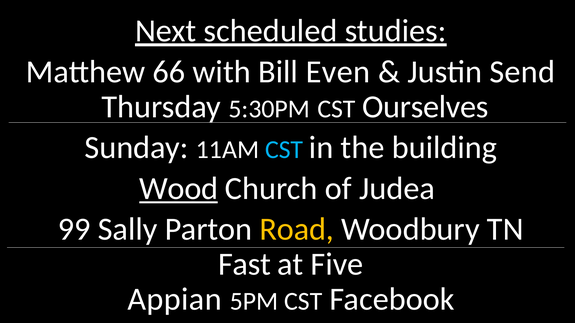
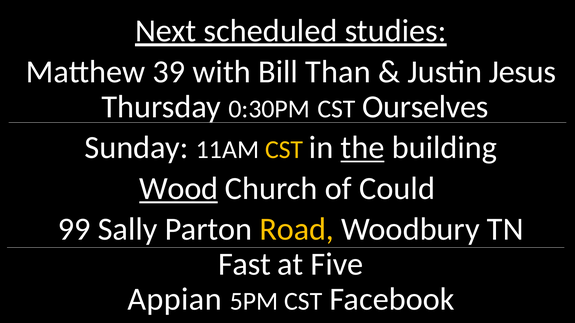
66: 66 -> 39
Even: Even -> Than
Send: Send -> Jesus
5:30PM: 5:30PM -> 0:30PM
CST at (284, 150) colour: light blue -> yellow
the underline: none -> present
Judea: Judea -> Could
